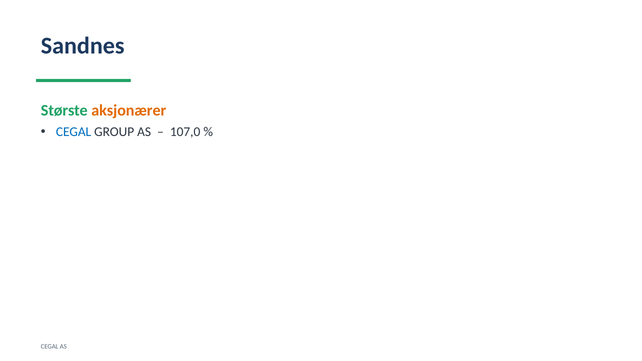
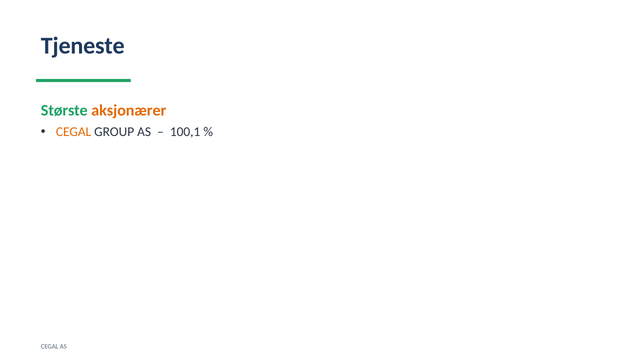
Sandnes: Sandnes -> Tjeneste
CEGAL at (74, 132) colour: blue -> orange
107,0: 107,0 -> 100,1
